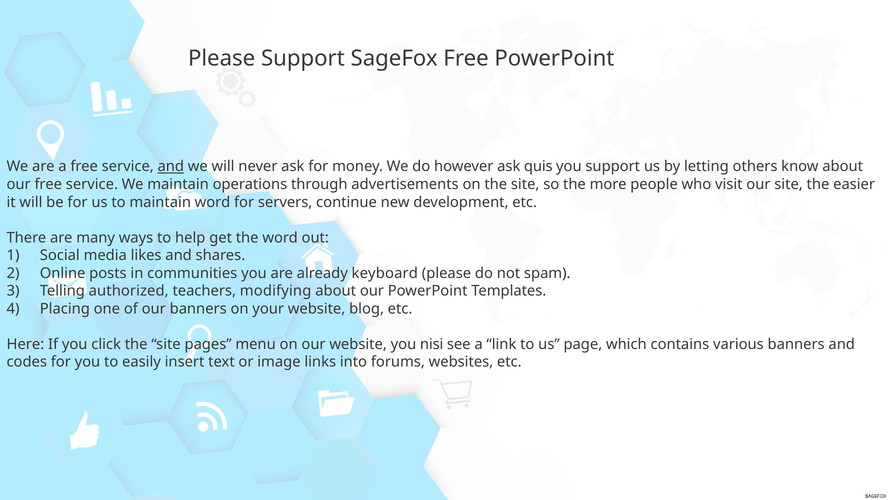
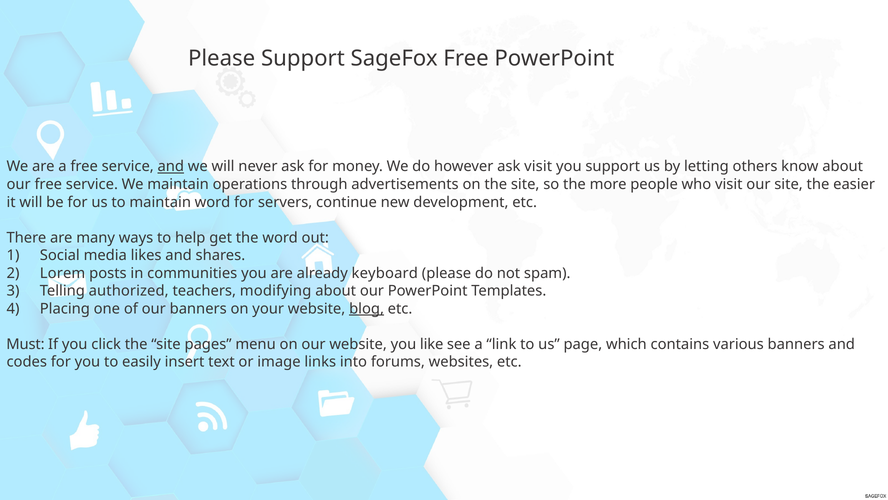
ask quis: quis -> visit
Online: Online -> Lorem
blog underline: none -> present
Here: Here -> Must
nisi: nisi -> like
